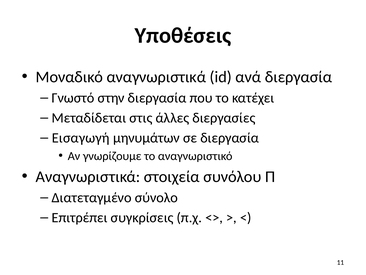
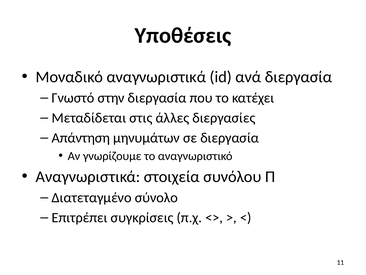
Εισαγωγή: Εισαγωγή -> Απάντηση
